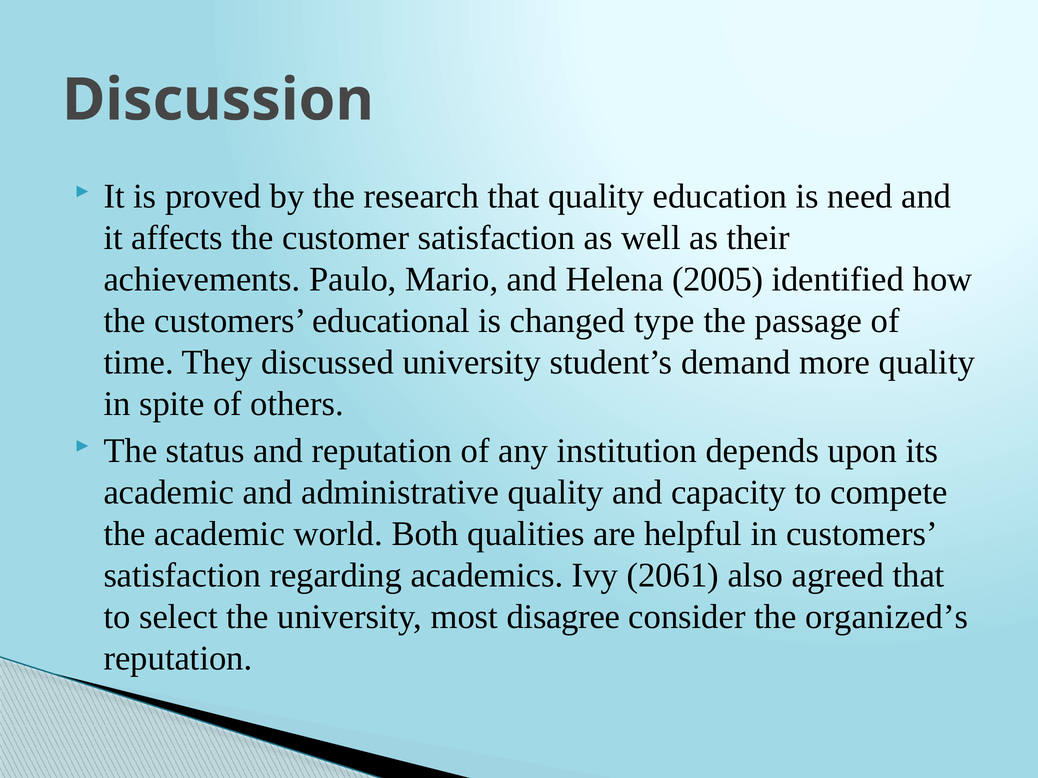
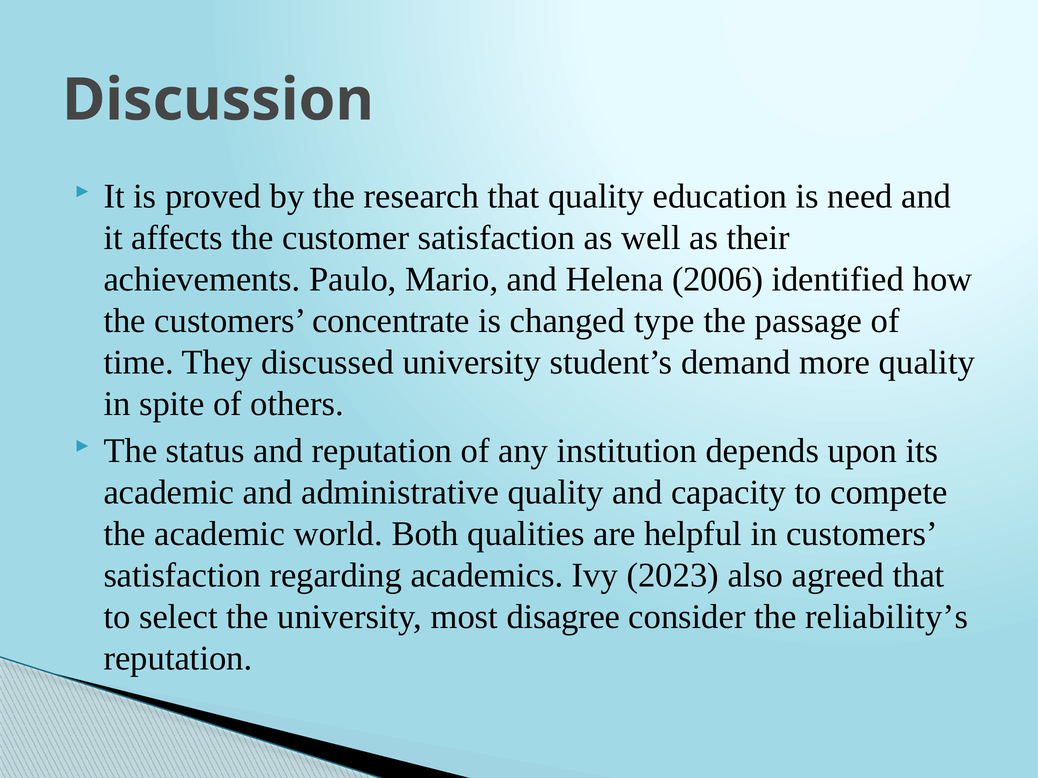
2005: 2005 -> 2006
educational: educational -> concentrate
2061: 2061 -> 2023
organized’s: organized’s -> reliability’s
